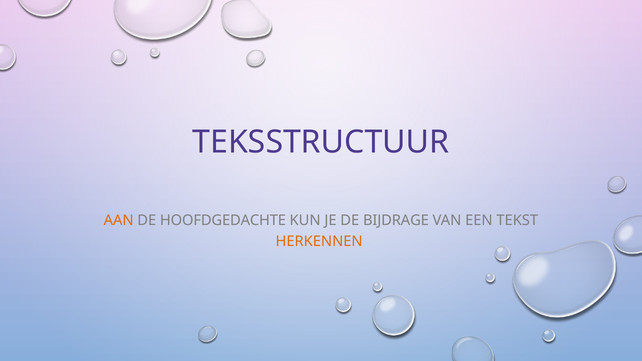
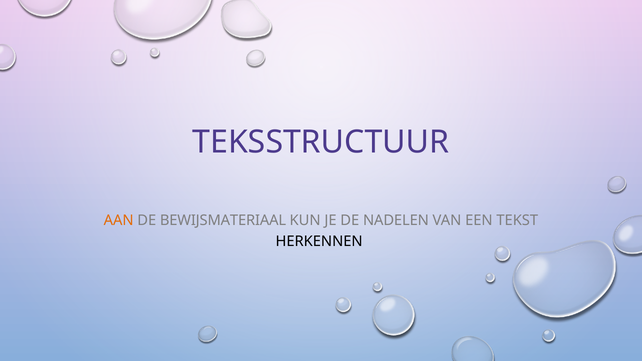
HOOFDGEDACHTE: HOOFDGEDACHTE -> BEWIJSMATERIAAL
BIJDRAGE: BIJDRAGE -> NADELEN
HERKENNEN colour: orange -> black
